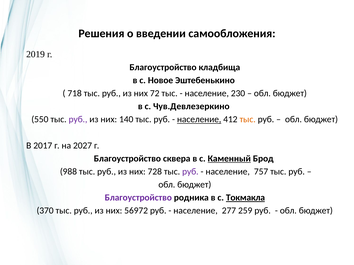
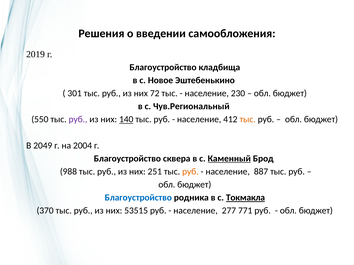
718: 718 -> 301
Чув.Девлезеркино: Чув.Девлезеркино -> Чув.Региональный
140 underline: none -> present
население at (199, 120) underline: present -> none
2017: 2017 -> 2049
2027: 2027 -> 2004
728: 728 -> 251
руб at (190, 172) colour: purple -> orange
757: 757 -> 887
Благоустройство at (138, 198) colour: purple -> blue
56972: 56972 -> 53515
259: 259 -> 771
